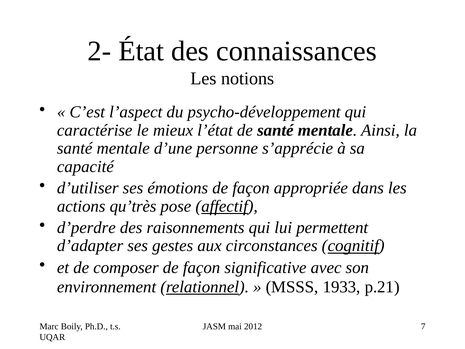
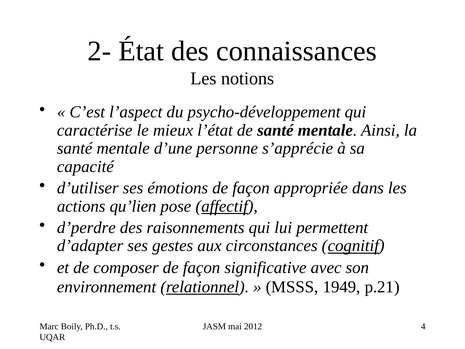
qu’très: qu’très -> qu’lien
1933: 1933 -> 1949
7: 7 -> 4
